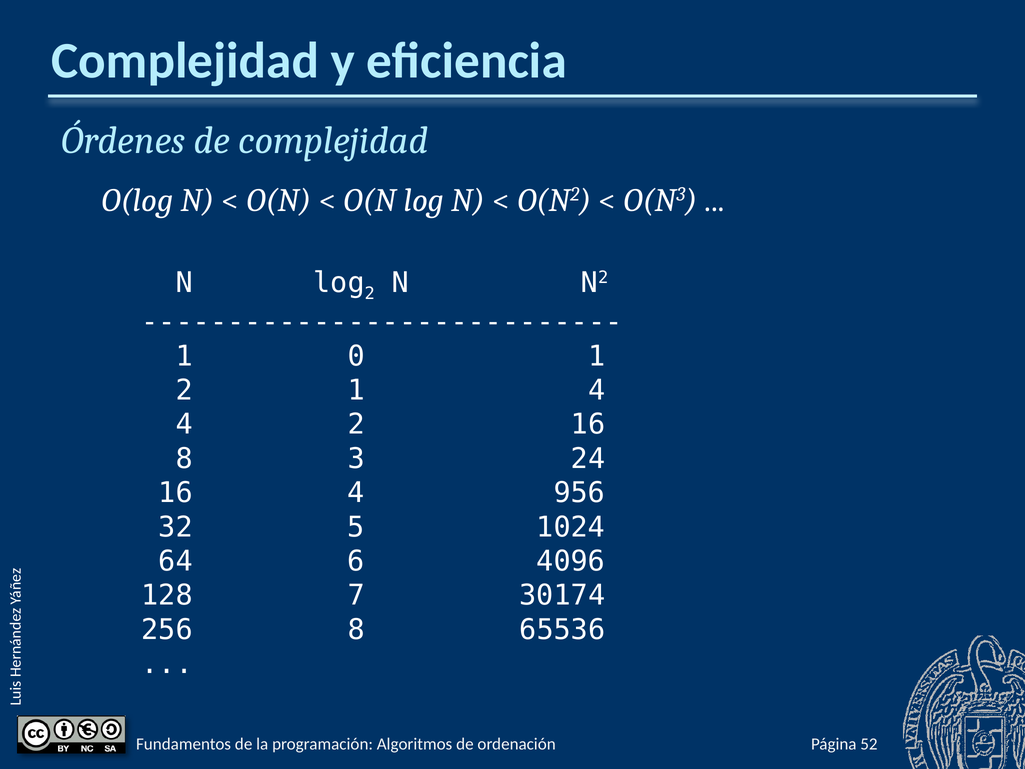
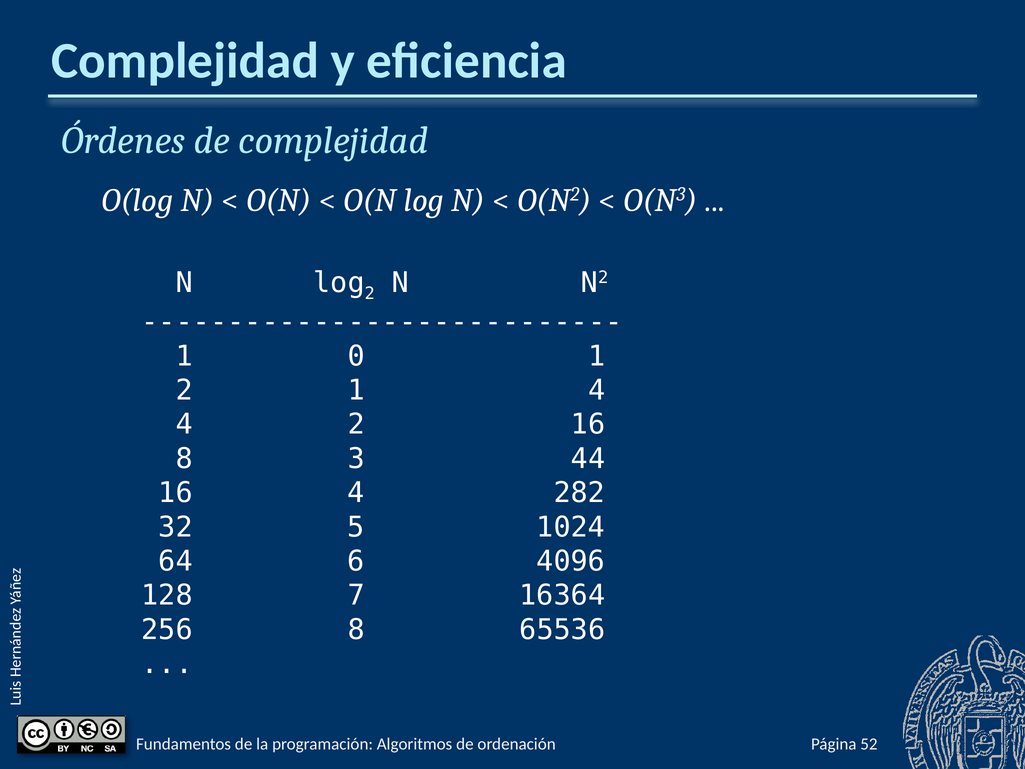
24: 24 -> 44
956: 956 -> 282
30174: 30174 -> 16364
